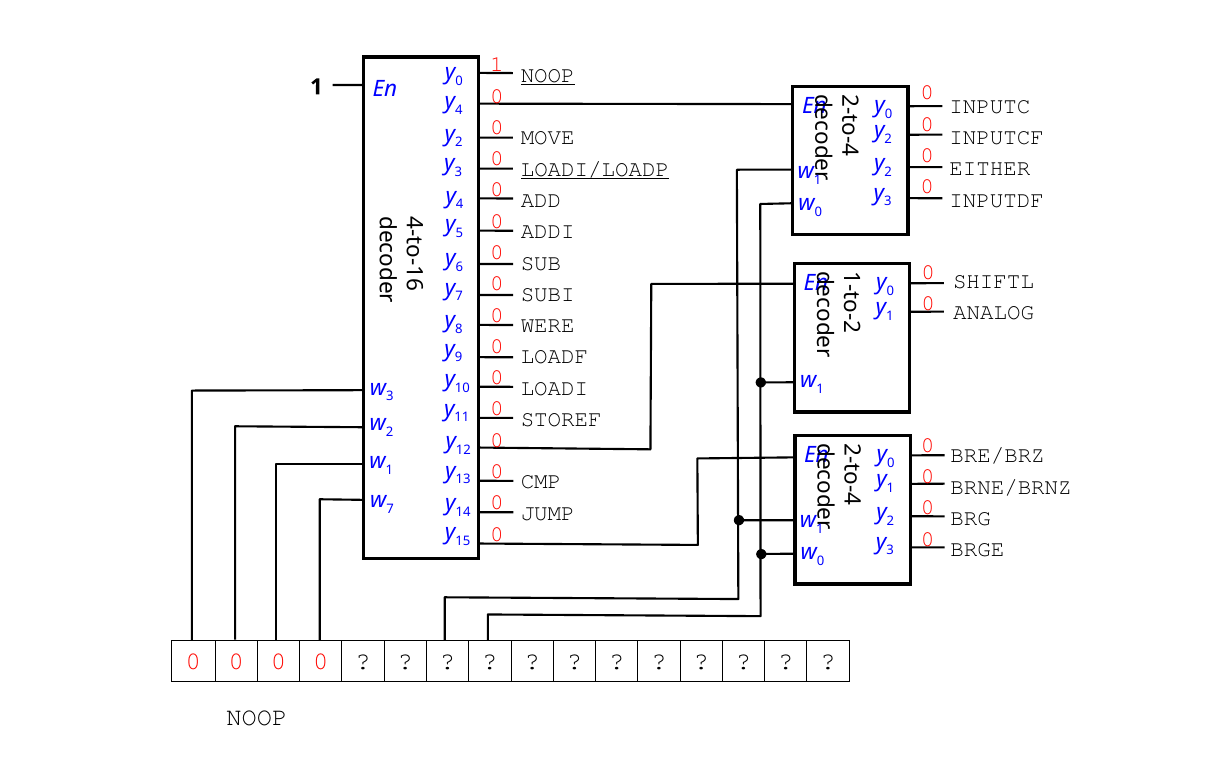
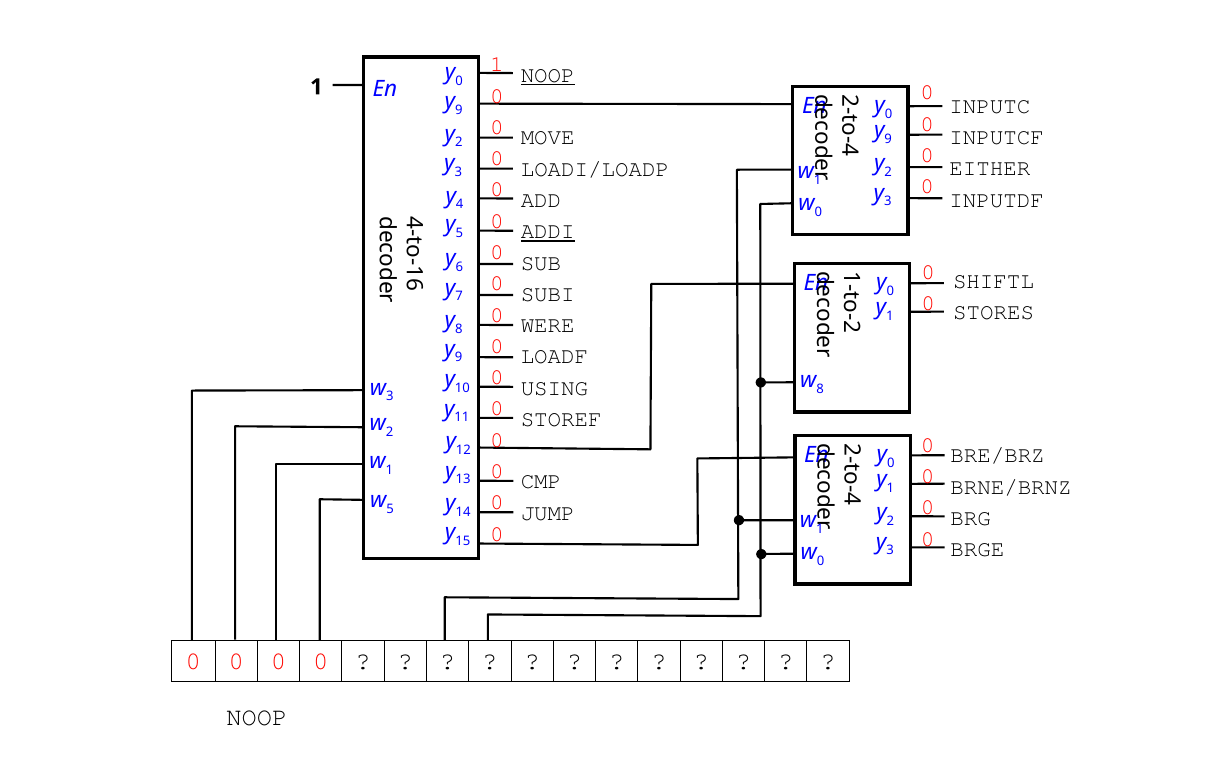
4 at (459, 110): 4 -> 9
2 at (888, 139): 2 -> 9
LOADI/LOADP underline: present -> none
ADDI underline: none -> present
ANALOG: ANALOG -> STORES
1 at (820, 389): 1 -> 8
LOADI: LOADI -> USING
7 at (390, 509): 7 -> 5
